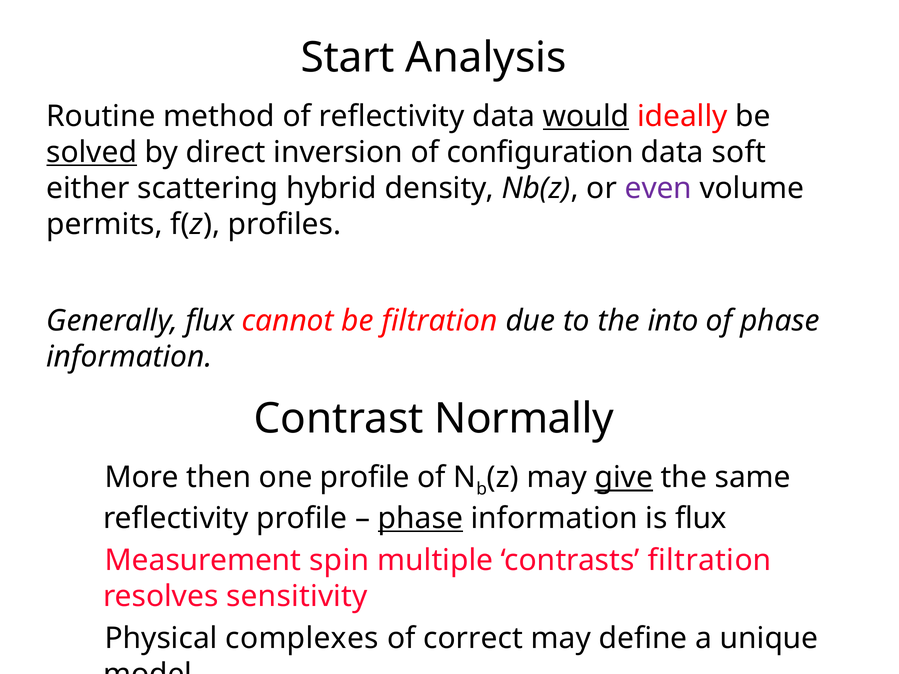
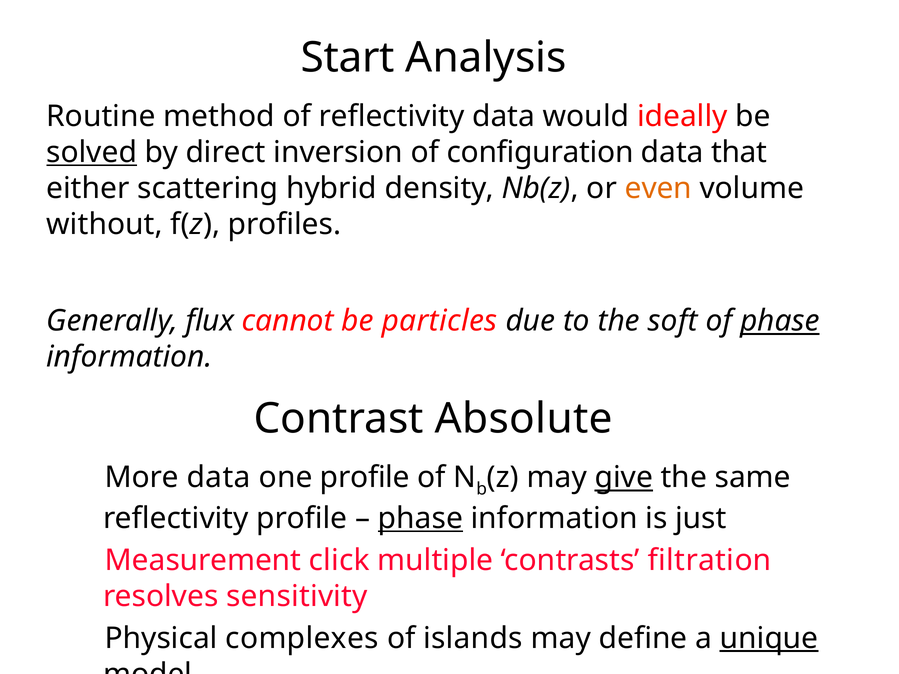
would underline: present -> none
soft: soft -> that
even colour: purple -> orange
permits: permits -> without
be filtration: filtration -> particles
into: into -> soft
phase at (780, 321) underline: none -> present
Normally: Normally -> Absolute
More then: then -> data
is flux: flux -> just
spin: spin -> click
correct: correct -> islands
unique underline: none -> present
